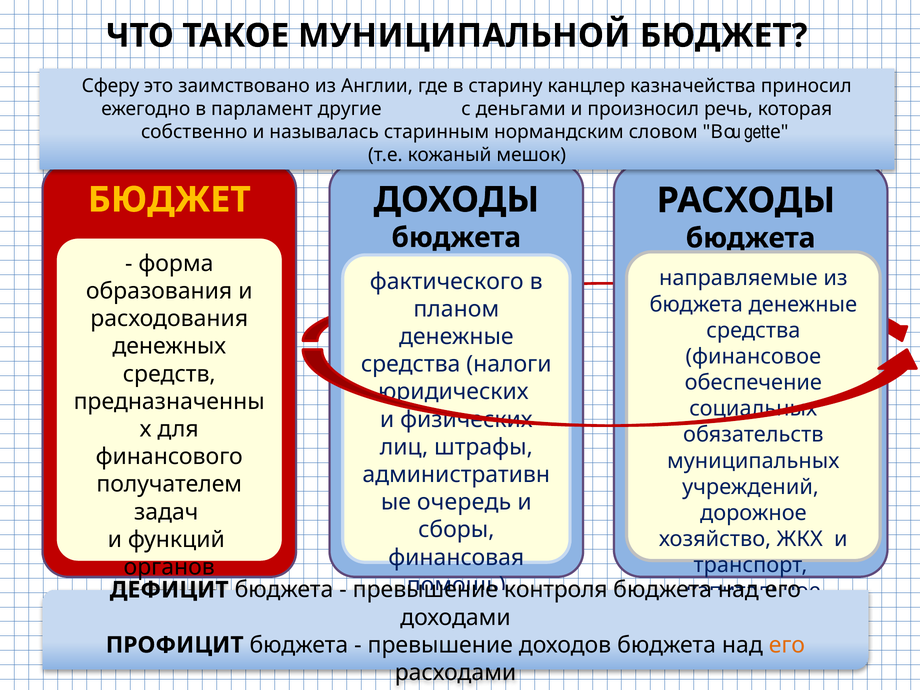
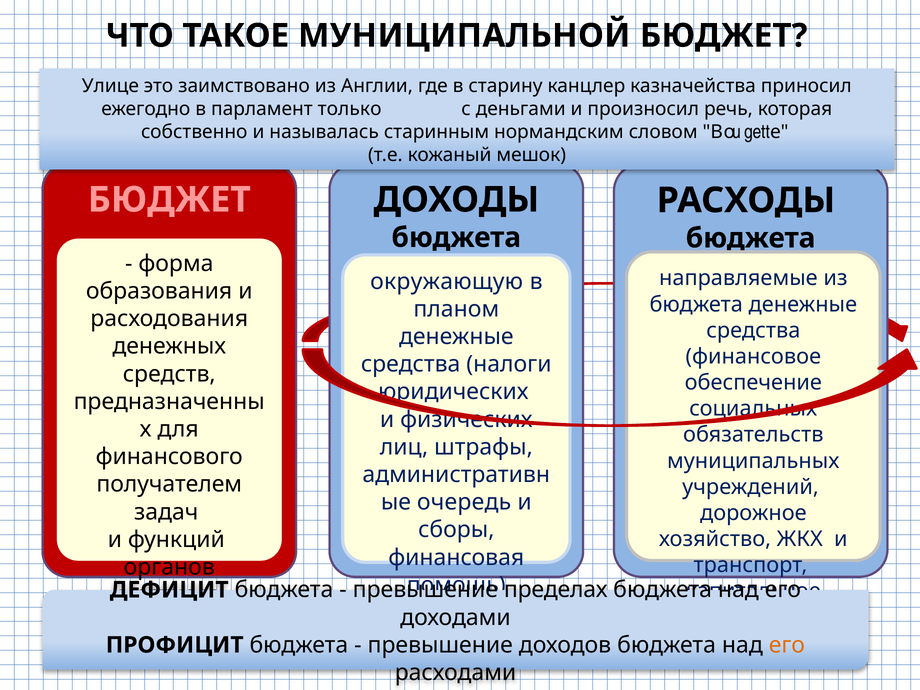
Сферу: Сферу -> Улице
другие: другие -> только
БЮДЖЕТ at (169, 200) colour: yellow -> pink
фактического: фактического -> окружающую
контроля: контроля -> пределах
